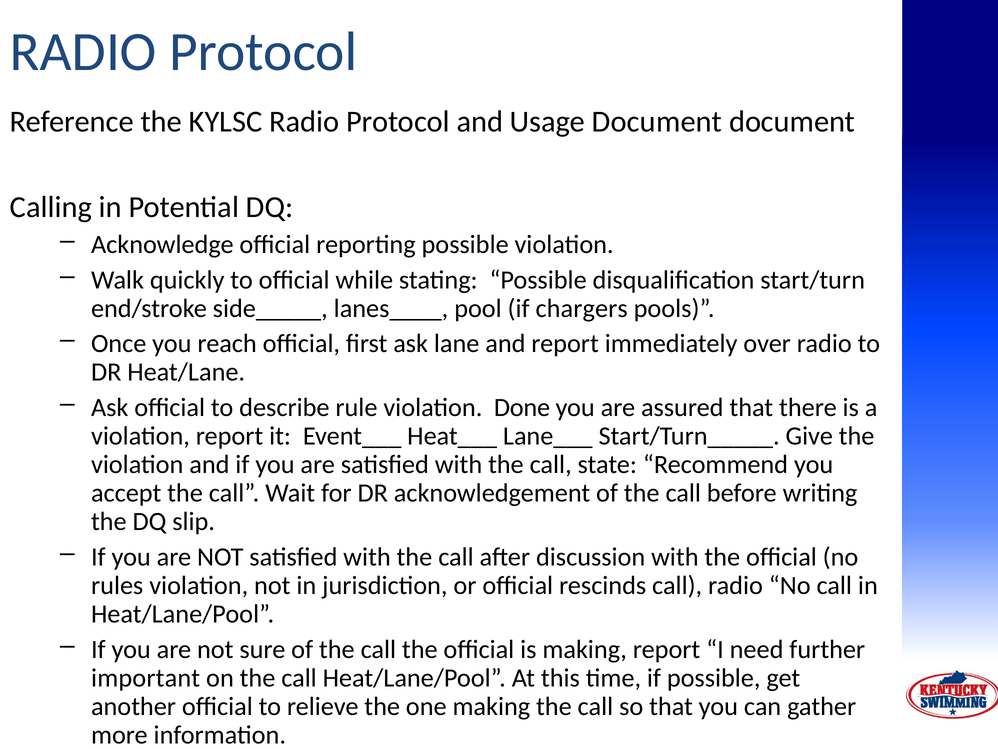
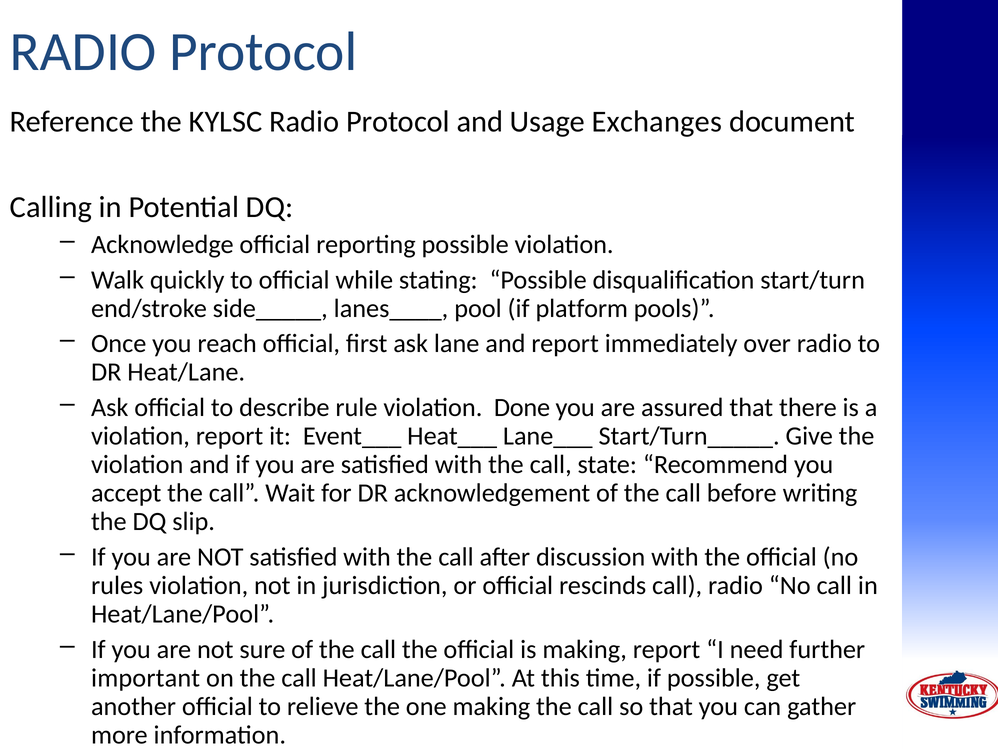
Usage Document: Document -> Exchanges
chargers: chargers -> platform
